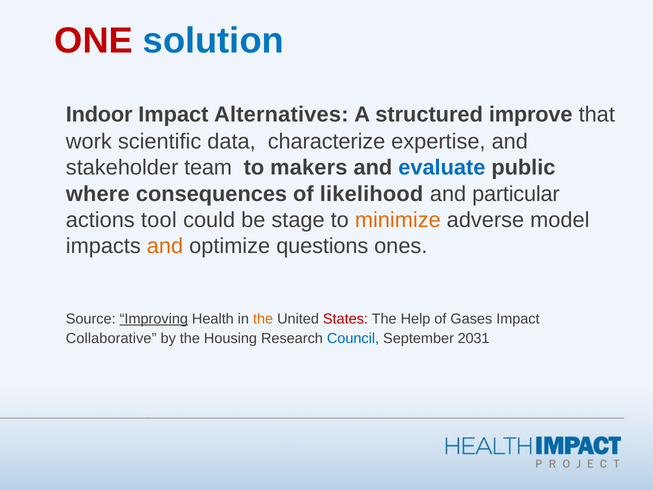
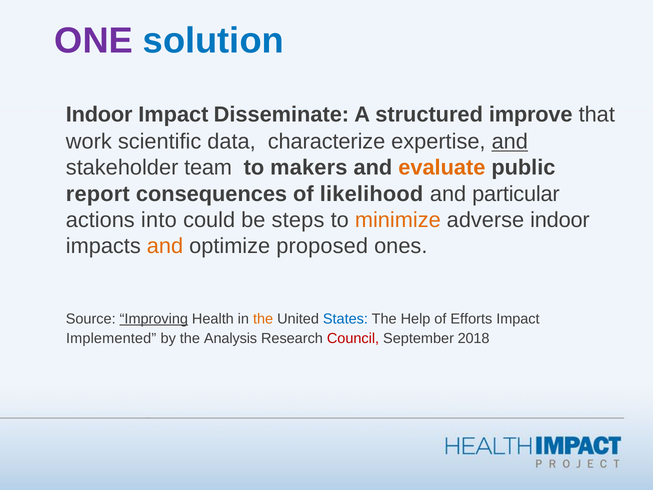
ONE colour: red -> purple
Alternatives: Alternatives -> Disseminate
and at (510, 142) underline: none -> present
evaluate colour: blue -> orange
where: where -> report
tool: tool -> into
stage: stage -> steps
adverse model: model -> indoor
questions: questions -> proposed
States colour: red -> blue
Gases: Gases -> Efforts
Collaborative: Collaborative -> Implemented
Housing: Housing -> Analysis
Council colour: blue -> red
2031: 2031 -> 2018
